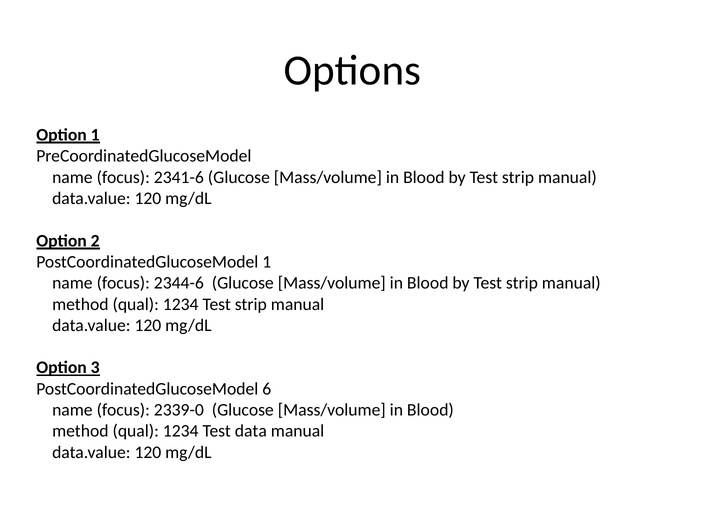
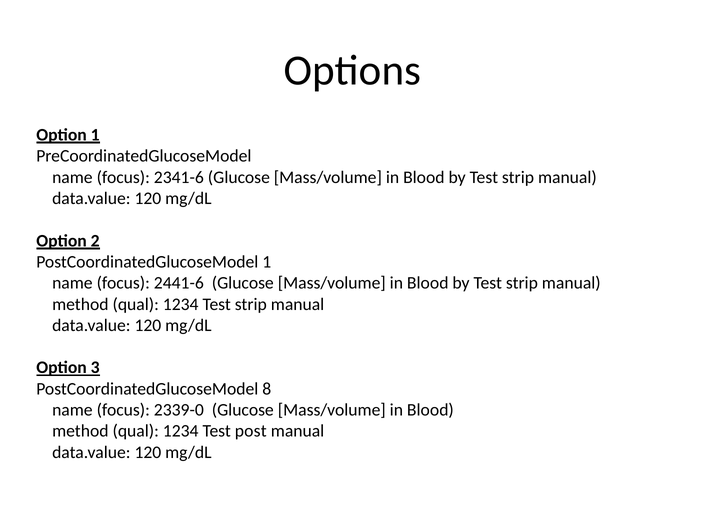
2344-6: 2344-6 -> 2441-6
6: 6 -> 8
data: data -> post
